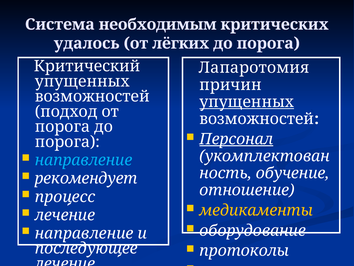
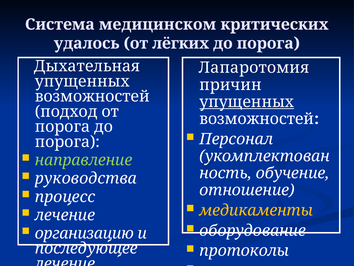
необходимым: необходимым -> медицинском
Критический: Критический -> Дыхательная
Персонал underline: present -> none
направление at (84, 160) colour: light blue -> light green
рекомендует: рекомендует -> руководства
направление at (84, 233): направление -> организацию
